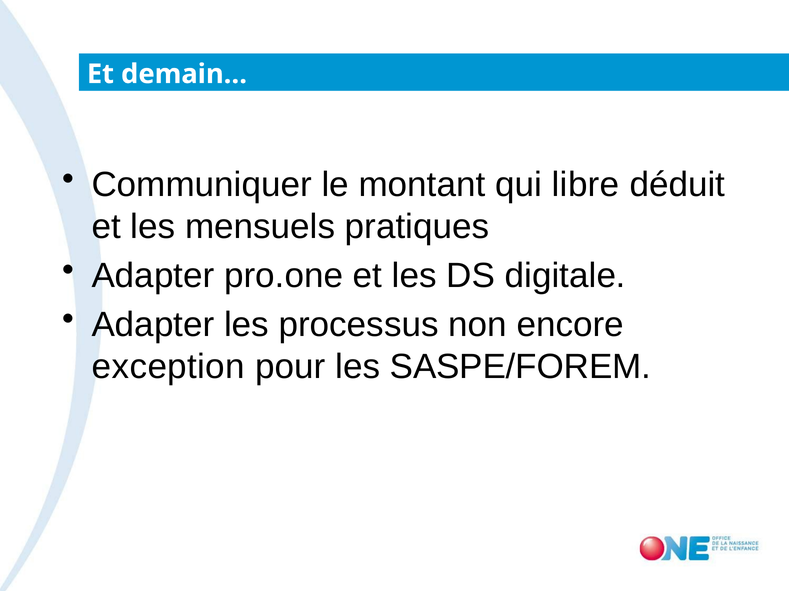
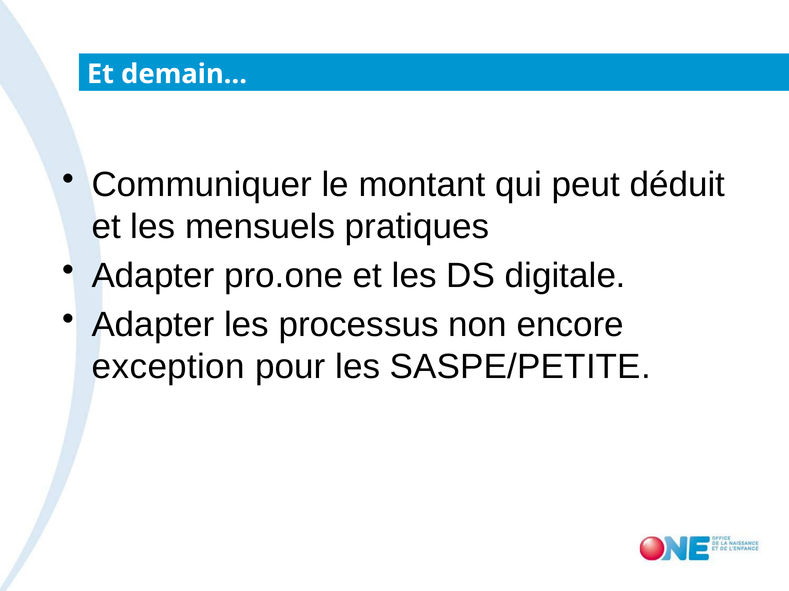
libre: libre -> peut
SASPE/FOREM: SASPE/FOREM -> SASPE/PETITE
